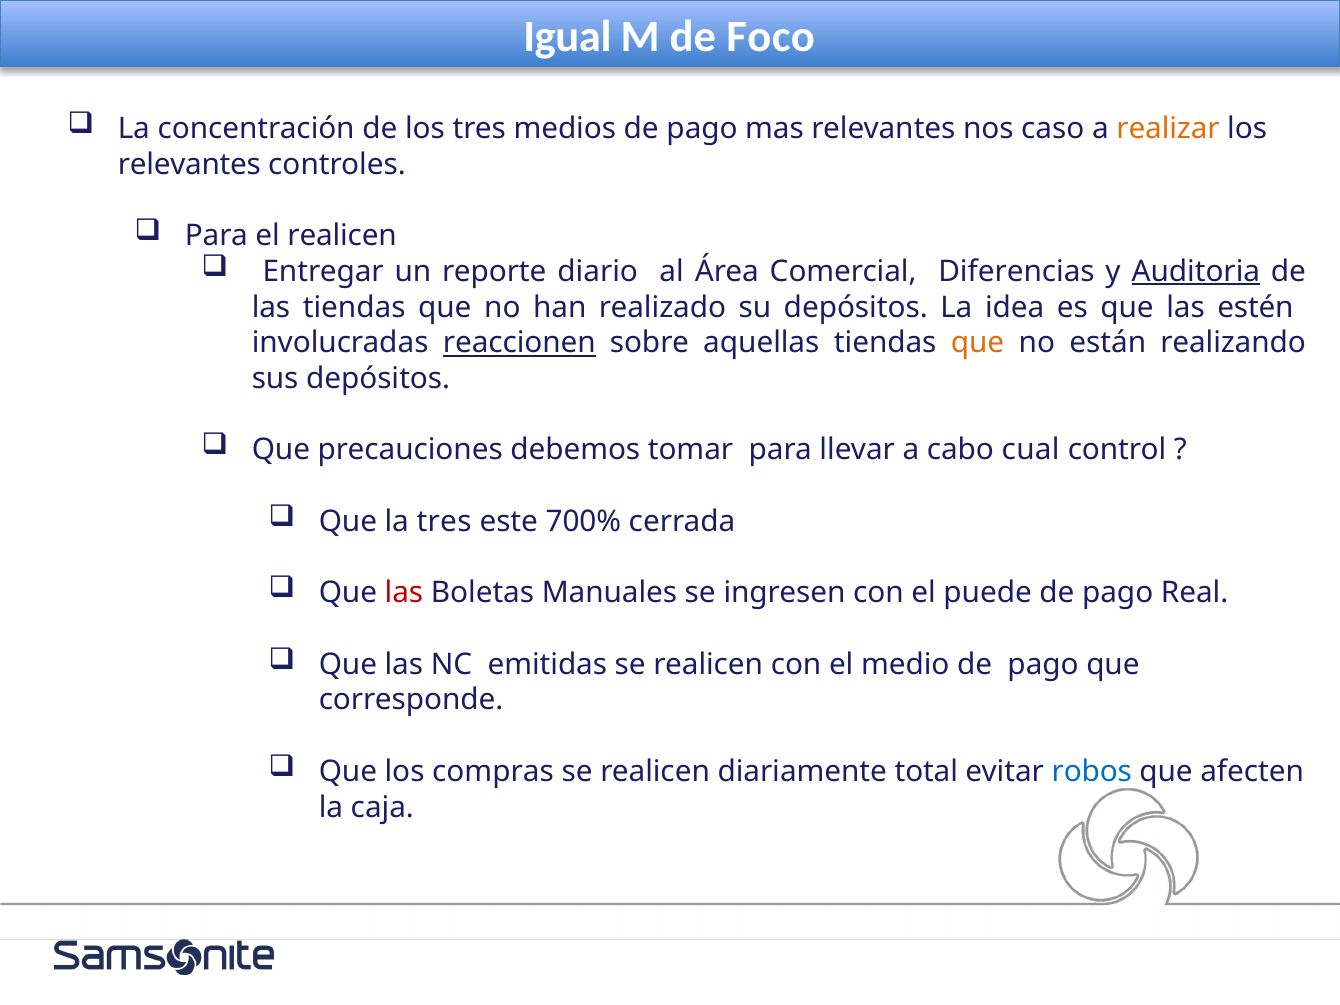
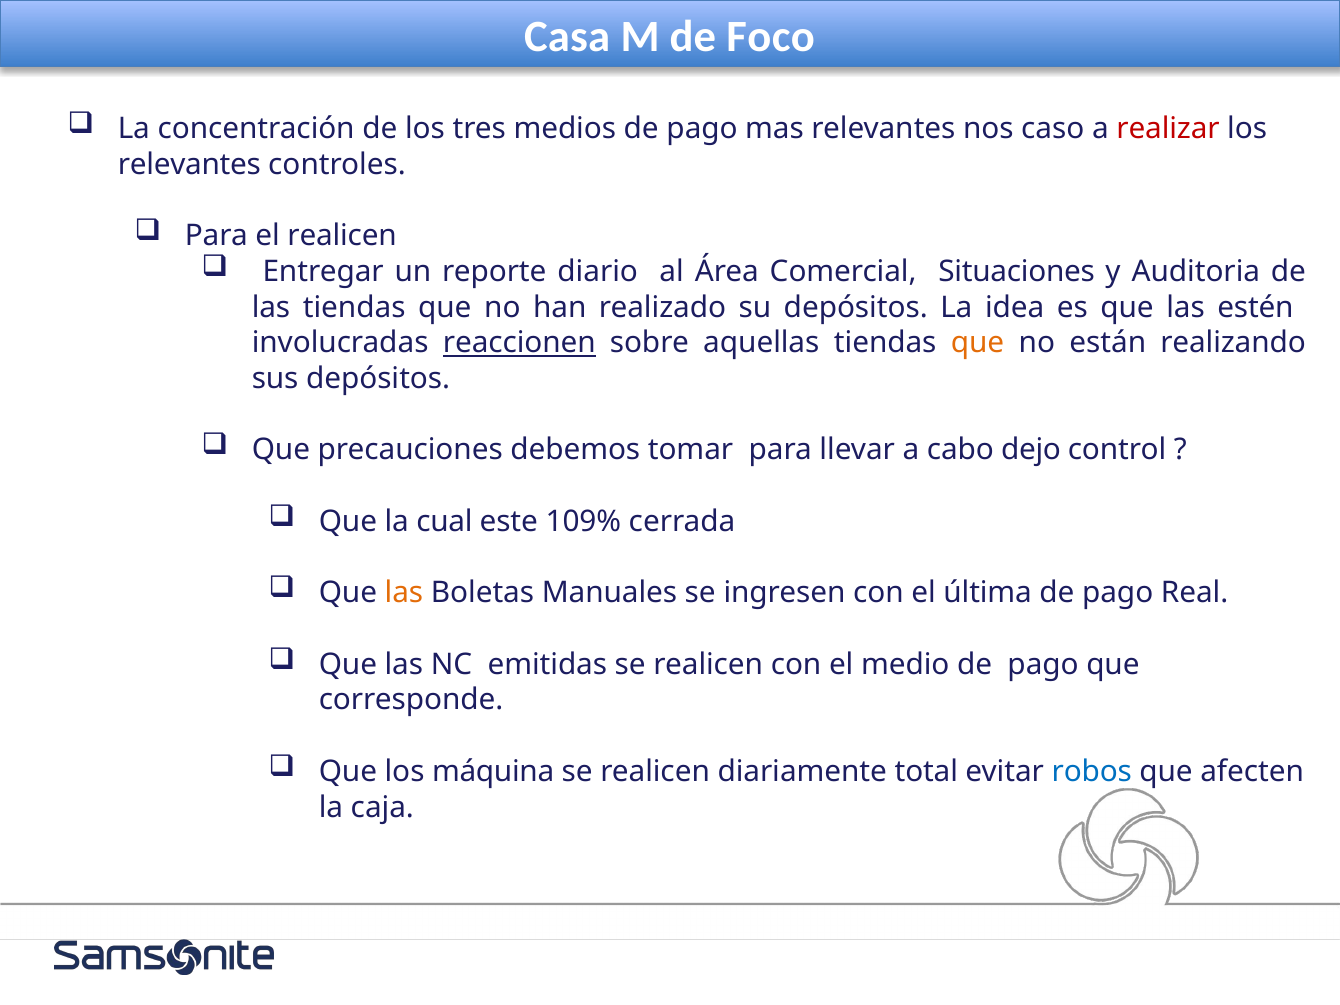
Igual: Igual -> Casa
realizar colour: orange -> red
Diferencias: Diferencias -> Situaciones
Auditoria underline: present -> none
cual: cual -> dejo
la tres: tres -> cual
700%: 700% -> 109%
las at (404, 593) colour: red -> orange
puede: puede -> última
compras: compras -> máquina
